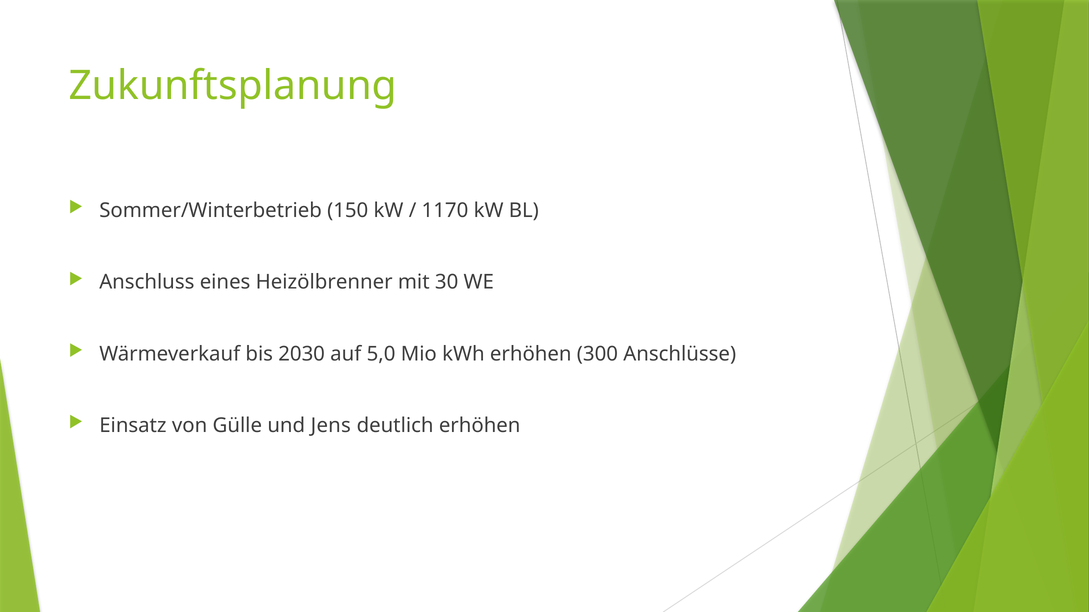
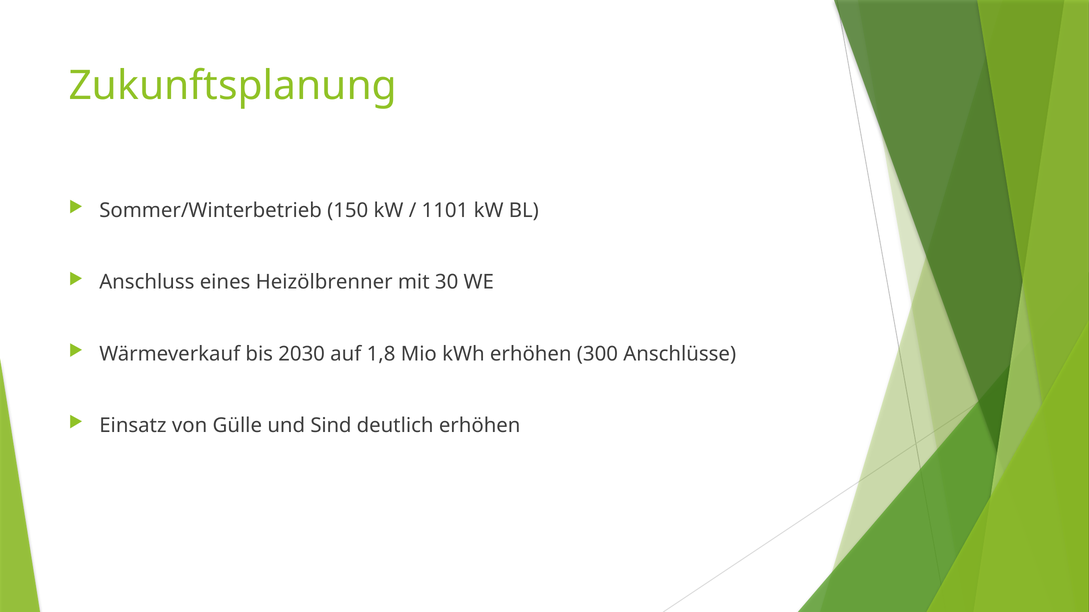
1170: 1170 -> 1101
5,0: 5,0 -> 1,8
Jens: Jens -> Sind
